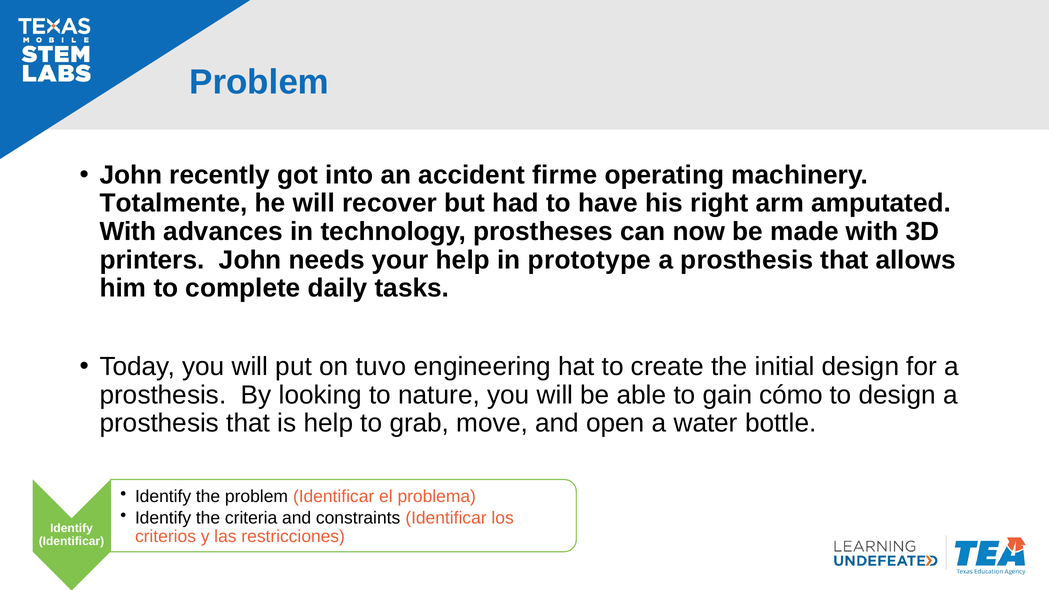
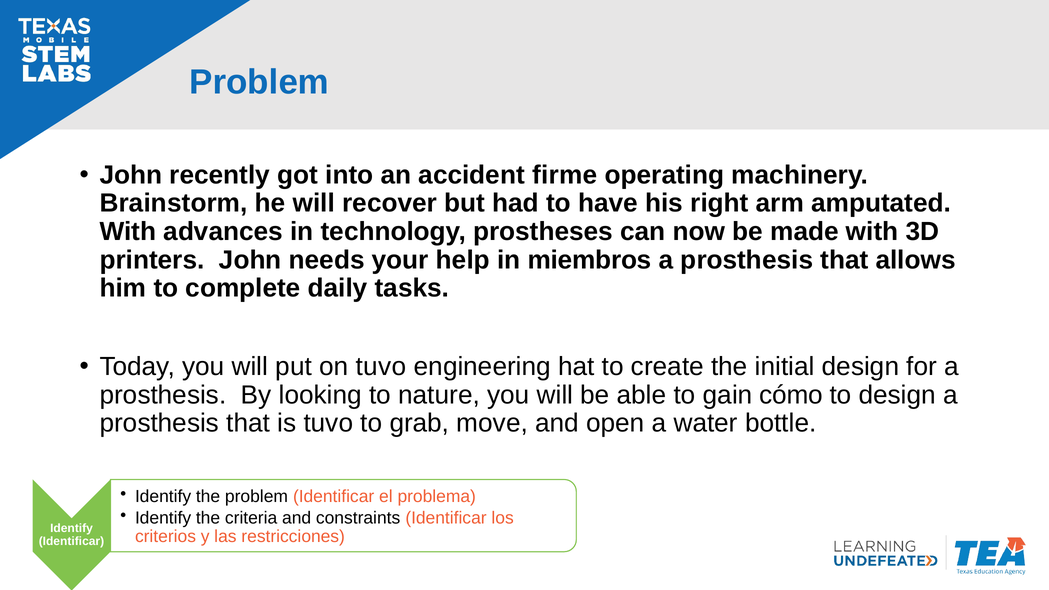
Totalmente: Totalmente -> Brainstorm
prototype: prototype -> miembros
is help: help -> tuvo
